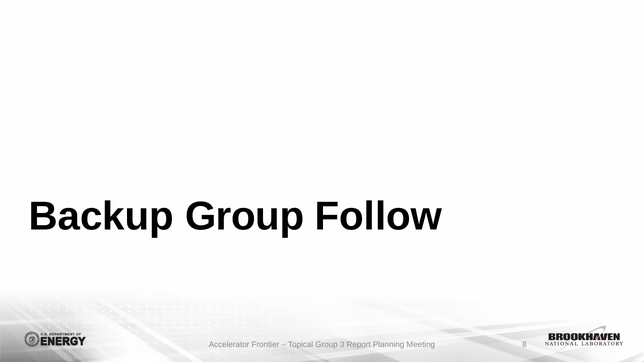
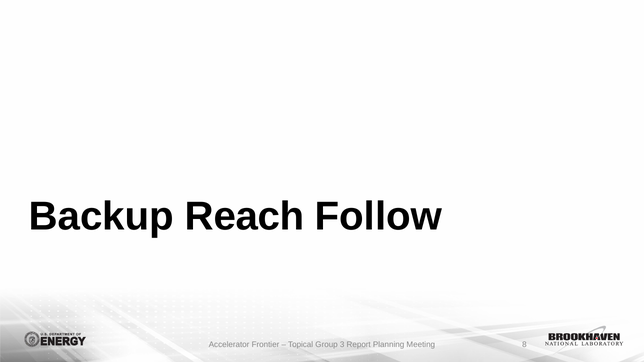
Backup Group: Group -> Reach
